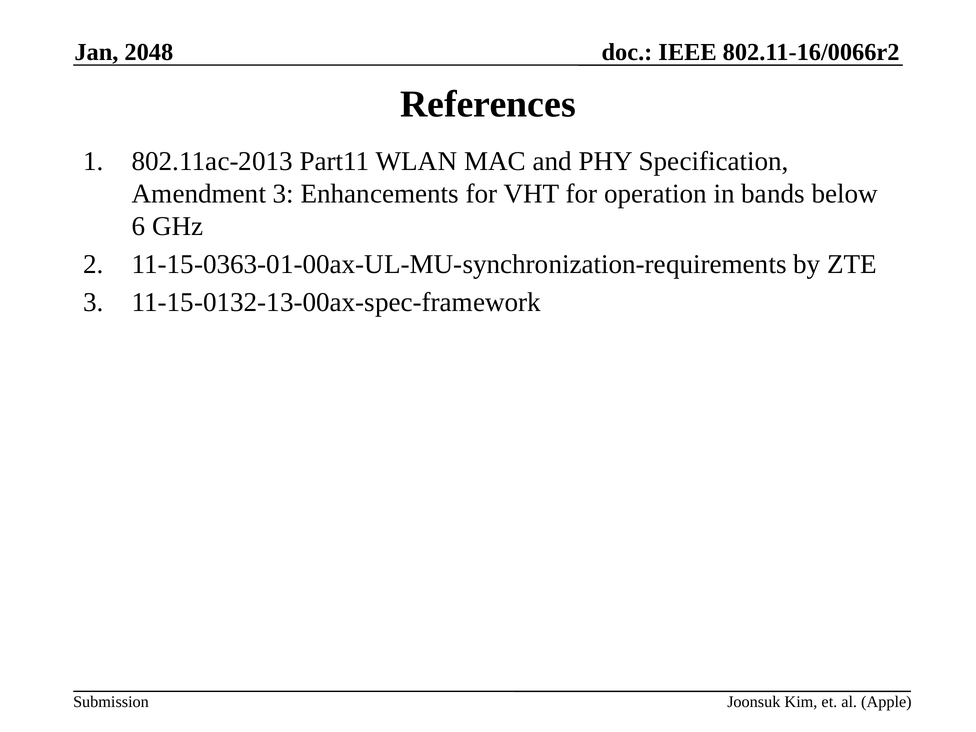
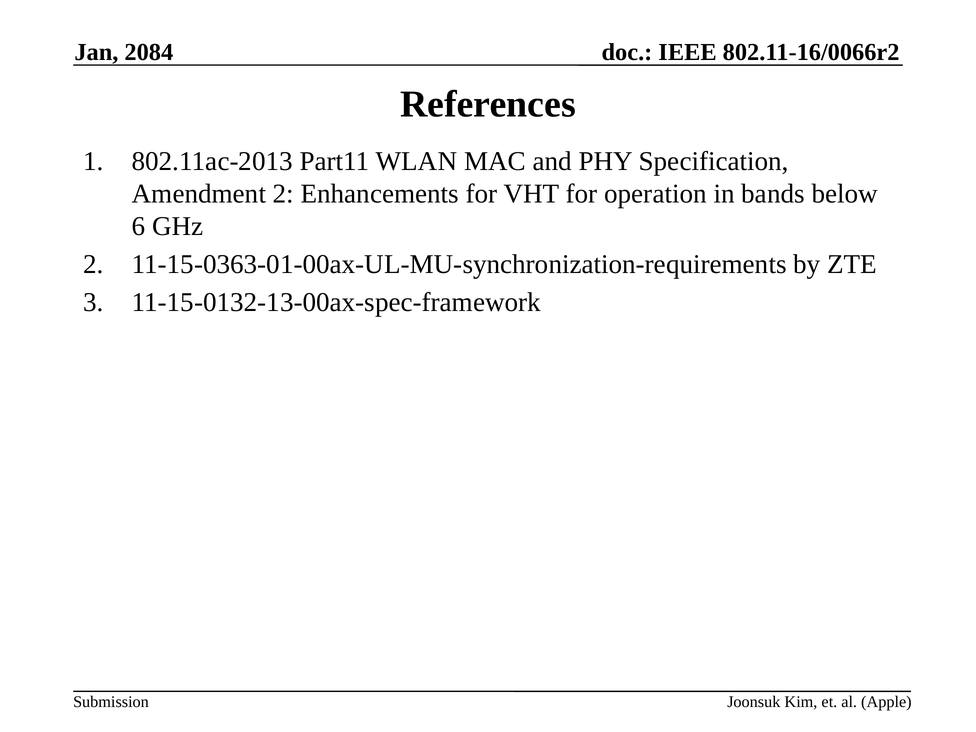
2048: 2048 -> 2084
Amendment 3: 3 -> 2
